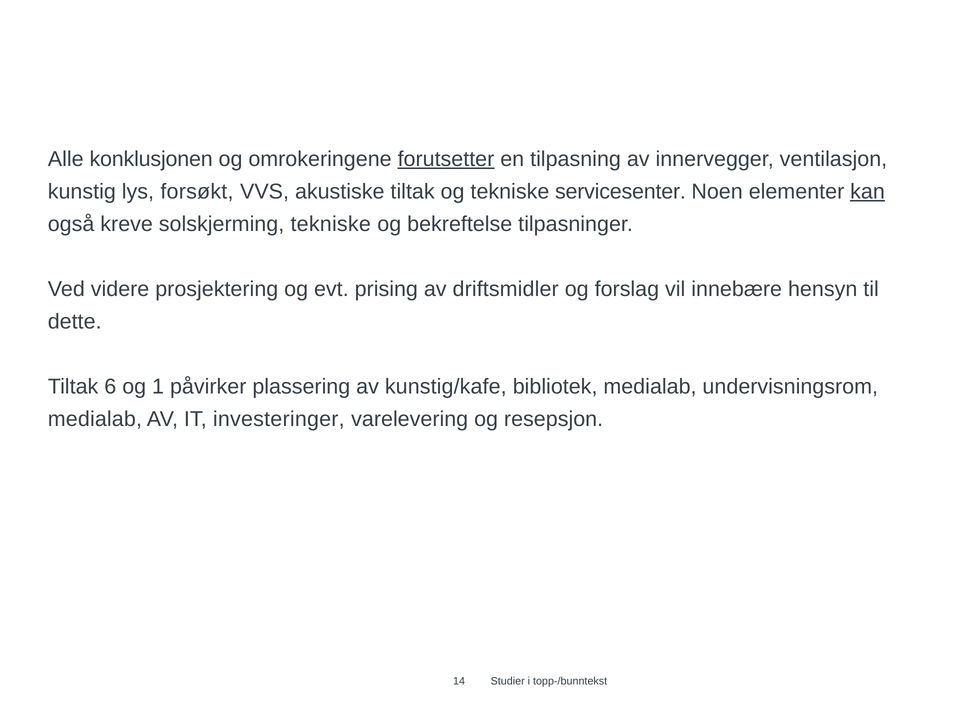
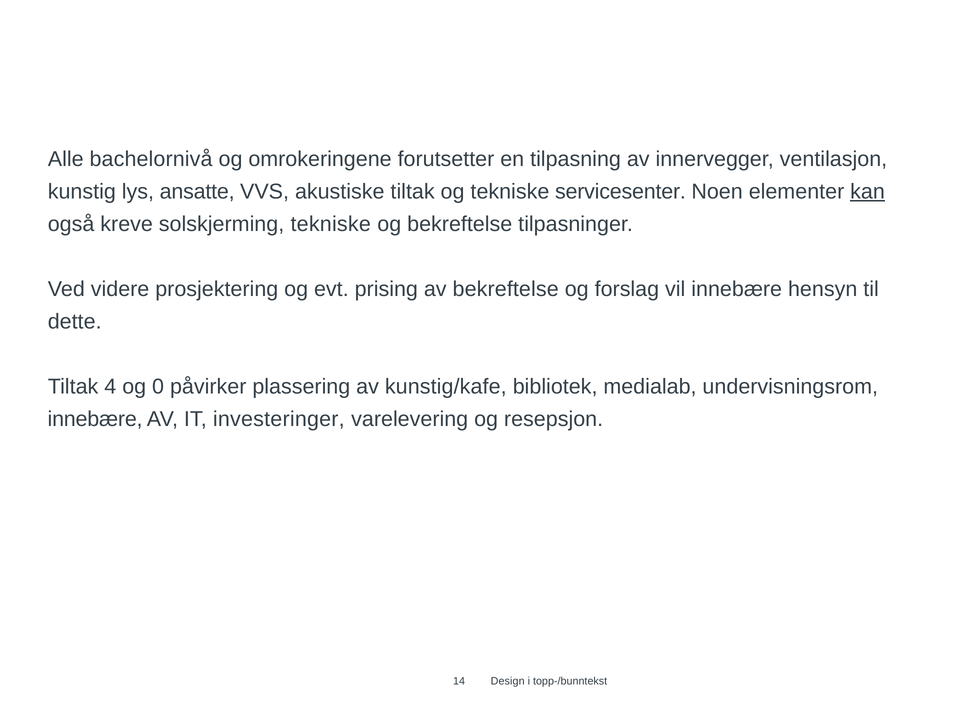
konklusjonen: konklusjonen -> bachelornivå
forutsetter underline: present -> none
forsøkt: forsøkt -> ansatte
av driftsmidler: driftsmidler -> bekreftelse
6: 6 -> 4
1: 1 -> 0
medialab at (95, 419): medialab -> innebære
Studier: Studier -> Design
